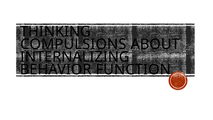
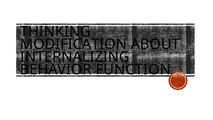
COMPULSIONS: COMPULSIONS -> MODIFICATION
